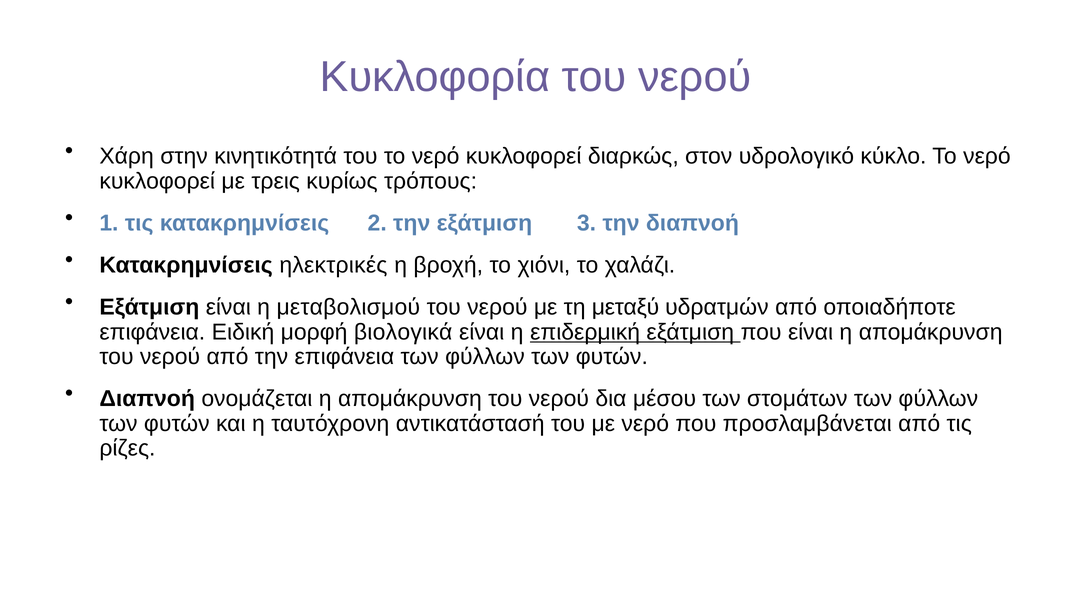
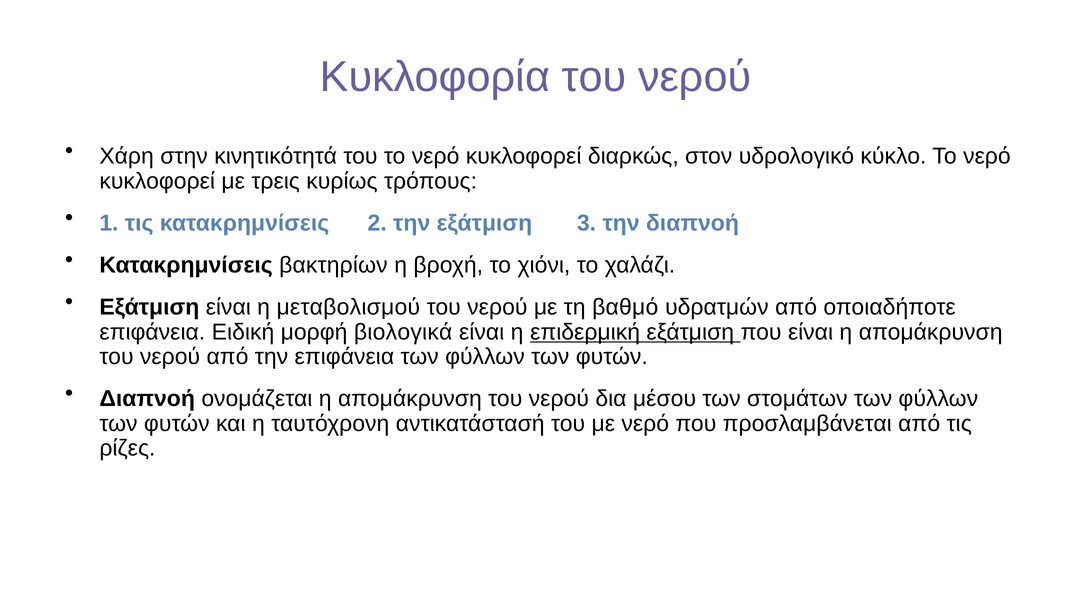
ηλεκτρικές: ηλεκτρικές -> βακτηρίων
μεταξύ: μεταξύ -> βαθμό
